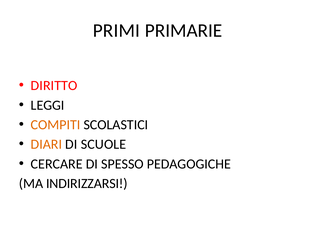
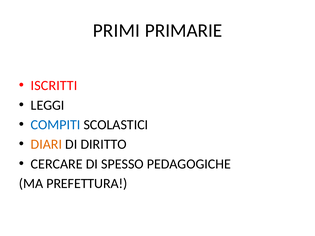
DIRITTO: DIRITTO -> ISCRITTI
COMPITI colour: orange -> blue
SCUOLE: SCUOLE -> DIRITTO
INDIRIZZARSI: INDIRIZZARSI -> PREFETTURA
